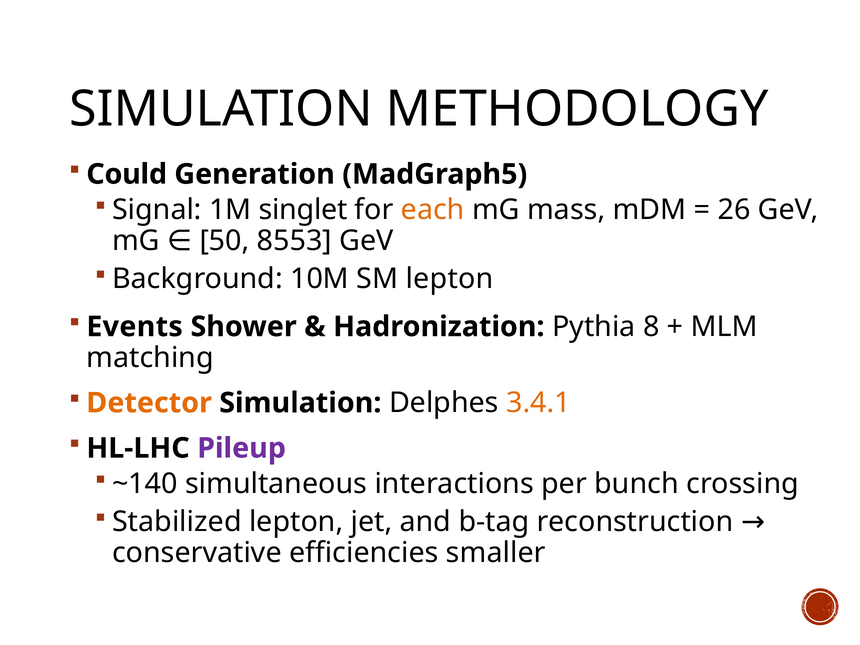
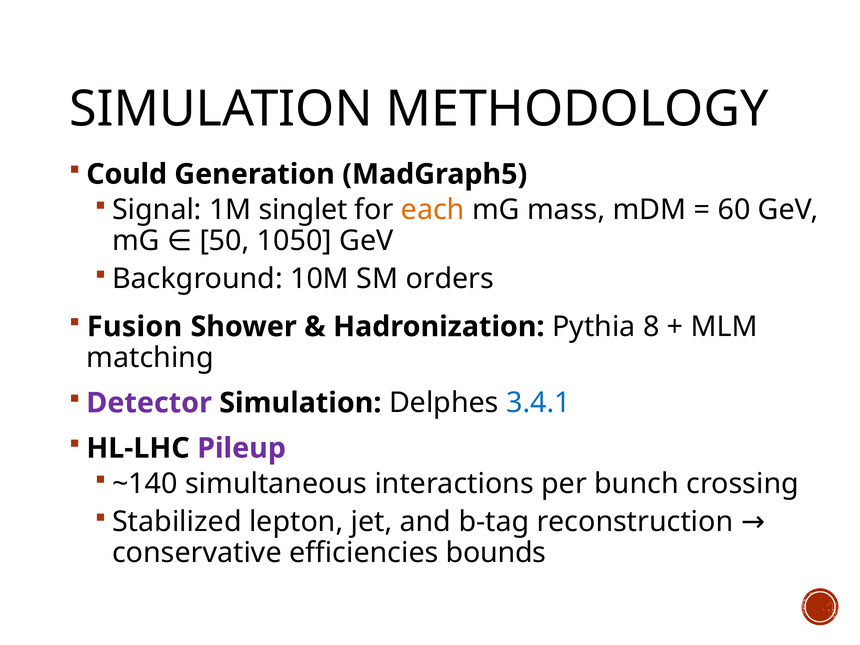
26: 26 -> 60
8553: 8553 -> 1050
SM lepton: lepton -> orders
Events: Events -> Fusion
Detector colour: orange -> purple
3.4.1 colour: orange -> blue
smaller: smaller -> bounds
